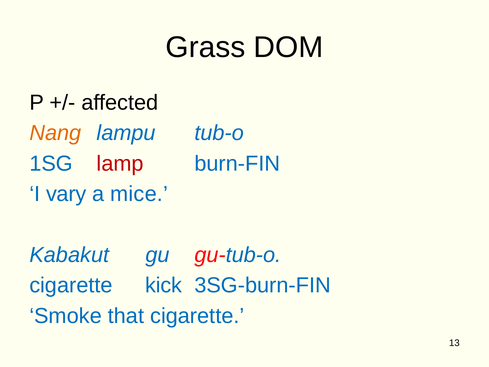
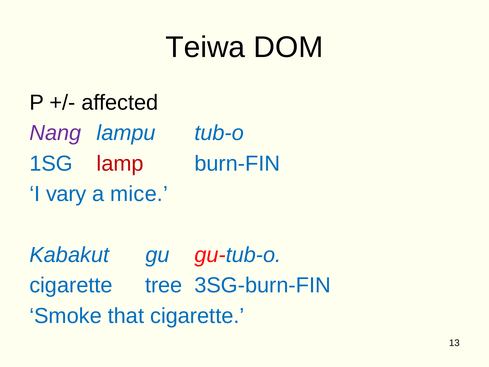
Grass: Grass -> Teiwa
Nang colour: orange -> purple
kick: kick -> tree
